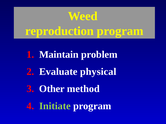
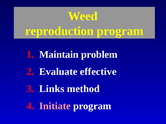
physical: physical -> effective
Other: Other -> Links
Initiate colour: light green -> pink
